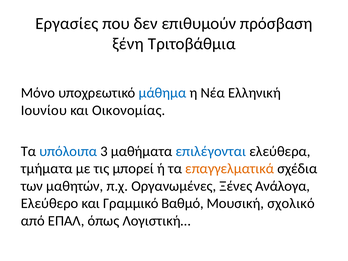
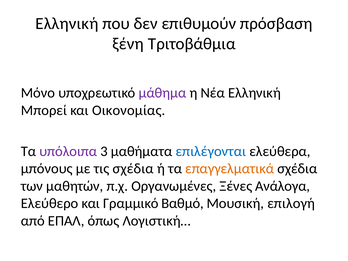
Εργασίες at (67, 24): Εργασίες -> Ελληνική
μάθημα colour: blue -> purple
Ιουνίου: Ιουνίου -> Μπορεί
υπόλοιπα colour: blue -> purple
τμήματα: τμήματα -> μπόνους
τις μπορεί: μπορεί -> σχέδια
σχολικό: σχολικό -> επιλογή
